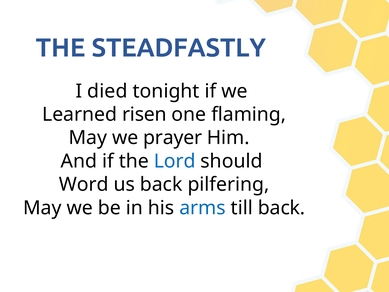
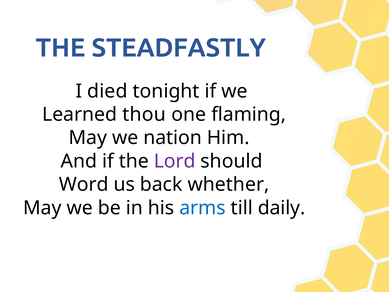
risen: risen -> thou
prayer: prayer -> nation
Lord colour: blue -> purple
pilfering: pilfering -> whether
till back: back -> daily
